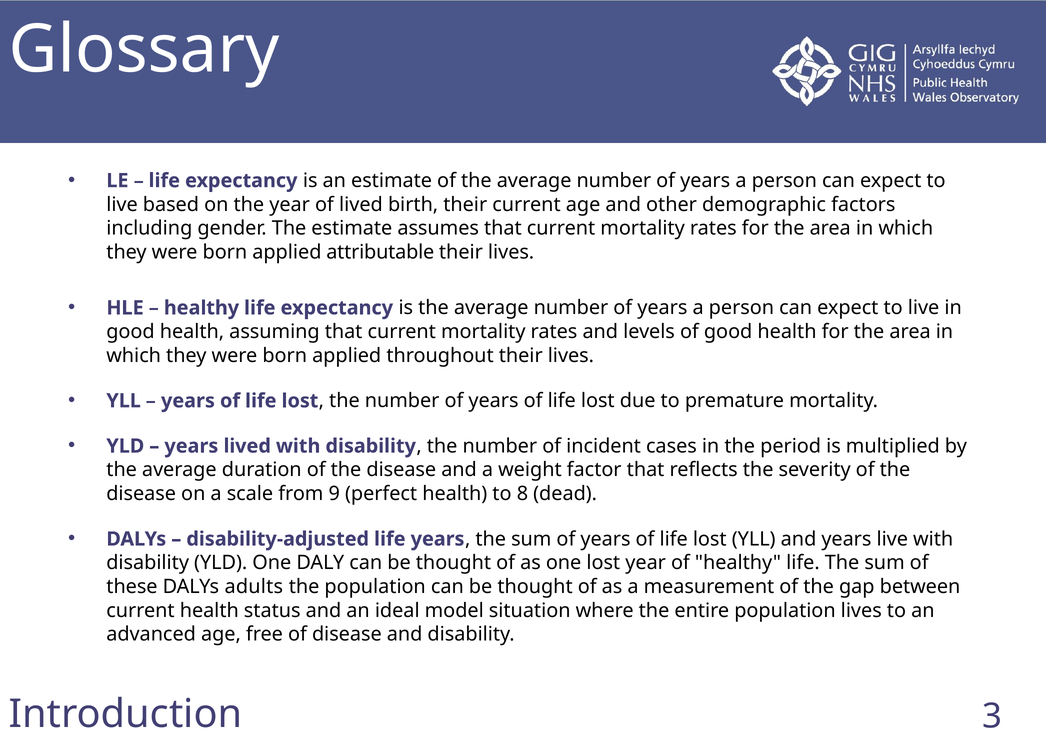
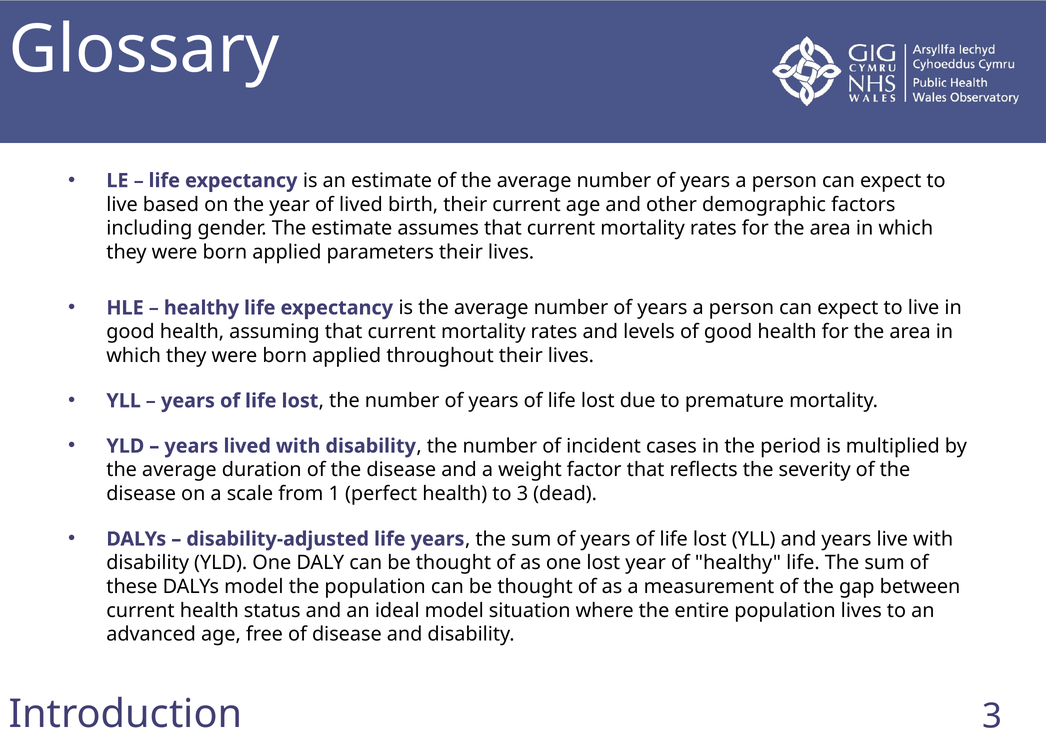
attributable: attributable -> parameters
9: 9 -> 1
to 8: 8 -> 3
DALYs adults: adults -> model
